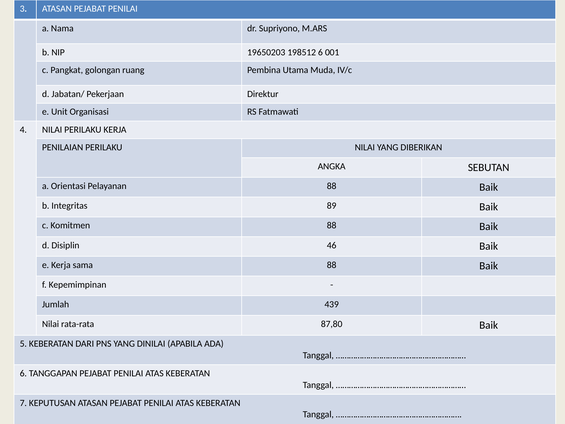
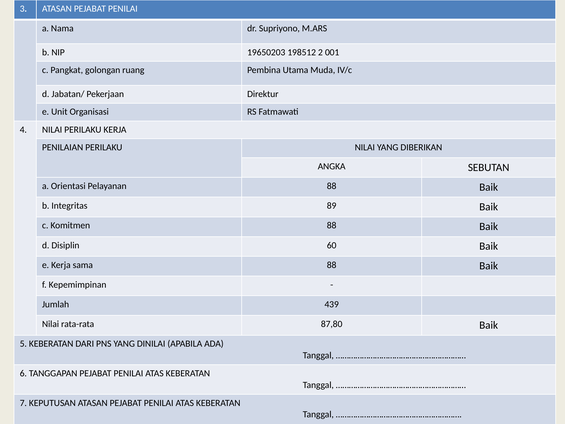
198512 6: 6 -> 2
46: 46 -> 60
